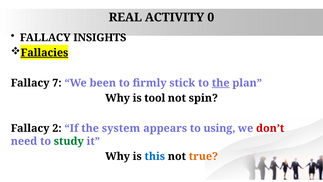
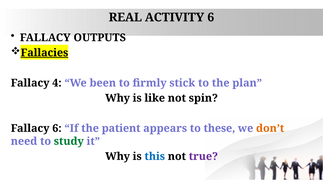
ACTIVITY 0: 0 -> 6
INSIGHTS: INSIGHTS -> OUTPUTS
7: 7 -> 4
the at (221, 83) underline: present -> none
tool: tool -> like
Fallacy 2: 2 -> 6
system: system -> patient
using: using -> these
don’t colour: red -> orange
true colour: orange -> purple
